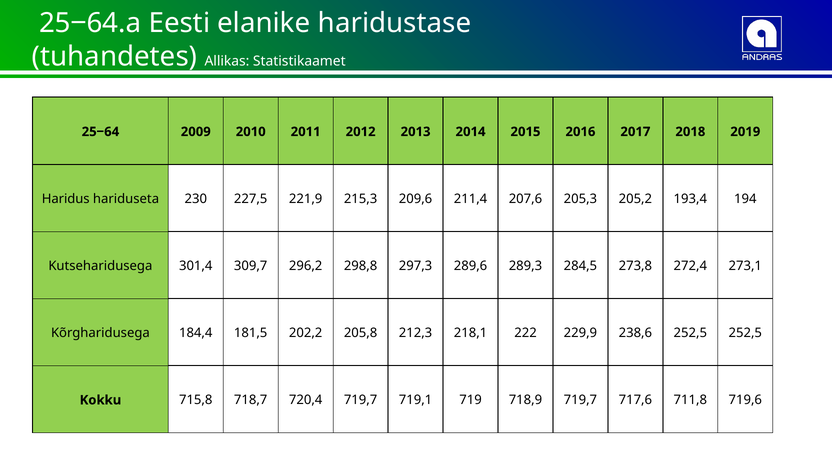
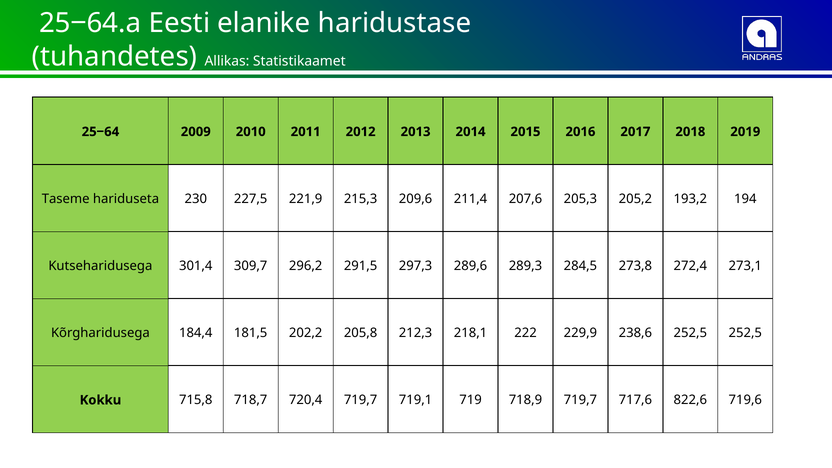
Haridus: Haridus -> Taseme
193,4: 193,4 -> 193,2
298,8: 298,8 -> 291,5
711,8: 711,8 -> 822,6
